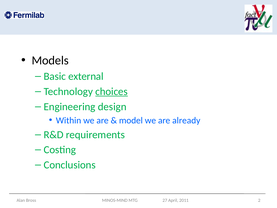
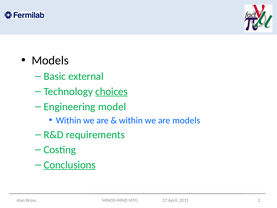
design: design -> model
model at (131, 120): model -> within
are already: already -> models
Conclusions underline: none -> present
